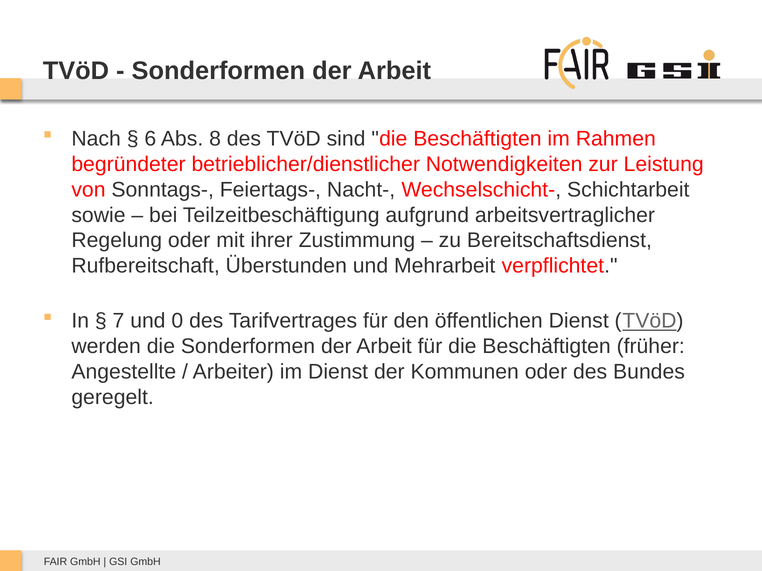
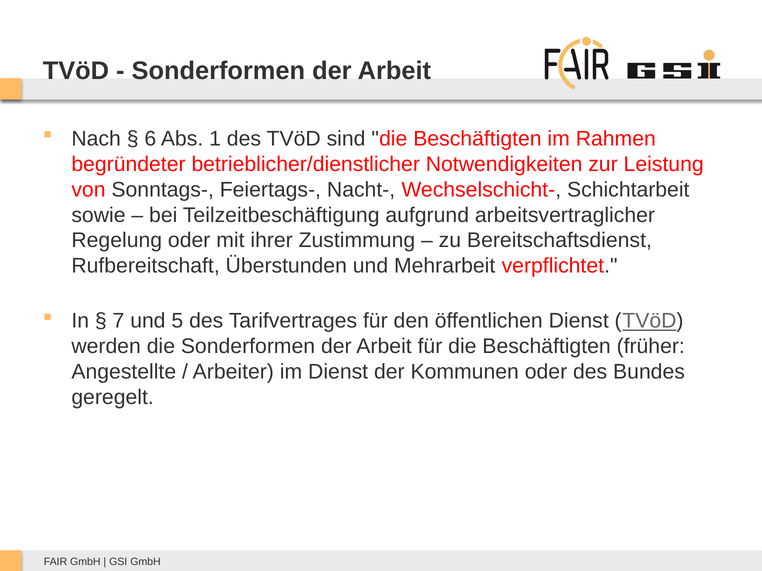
8: 8 -> 1
0: 0 -> 5
